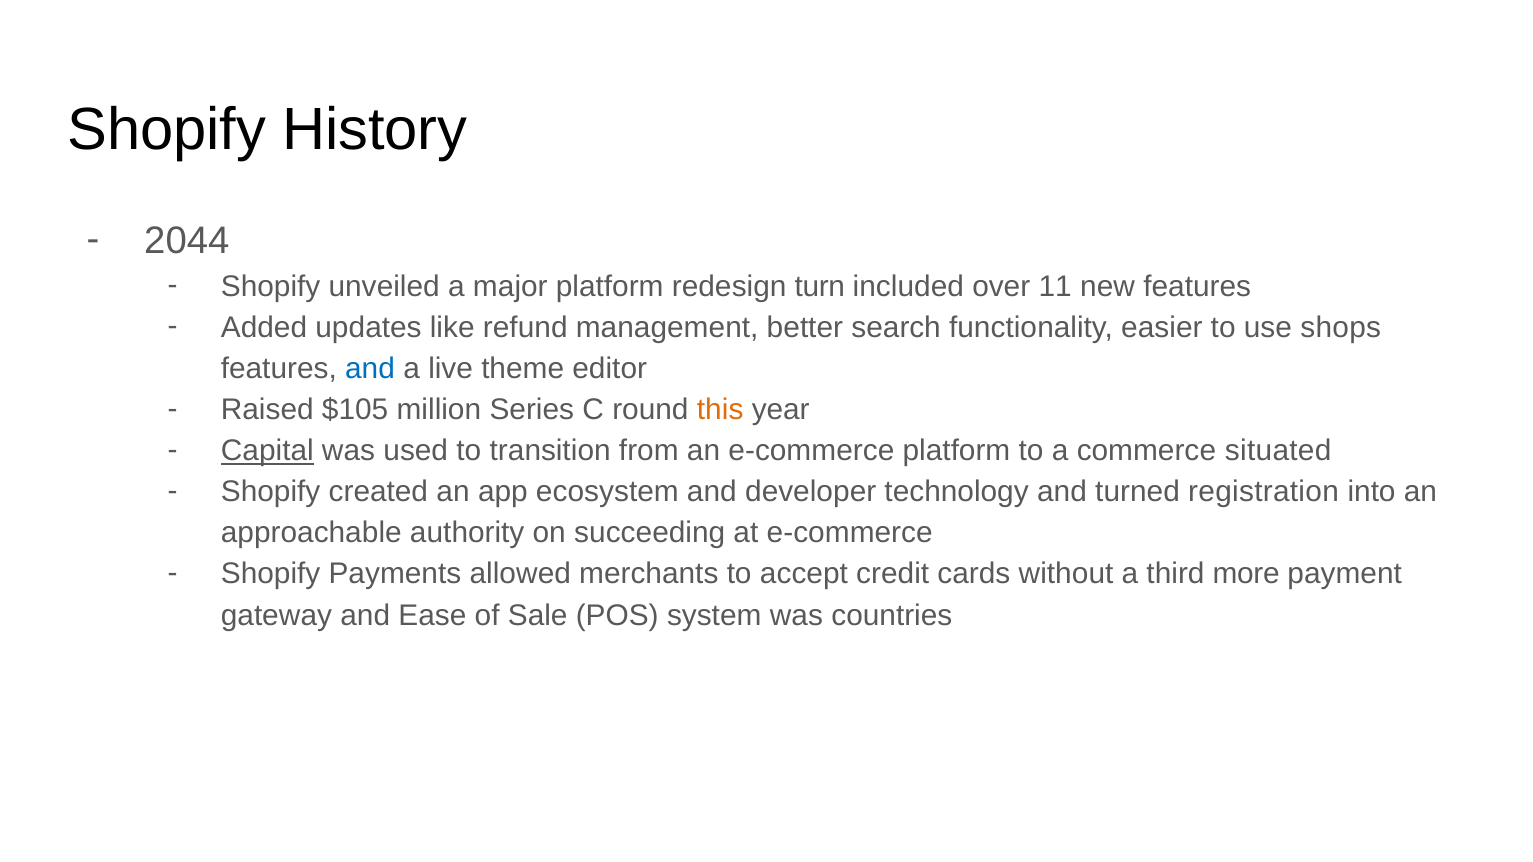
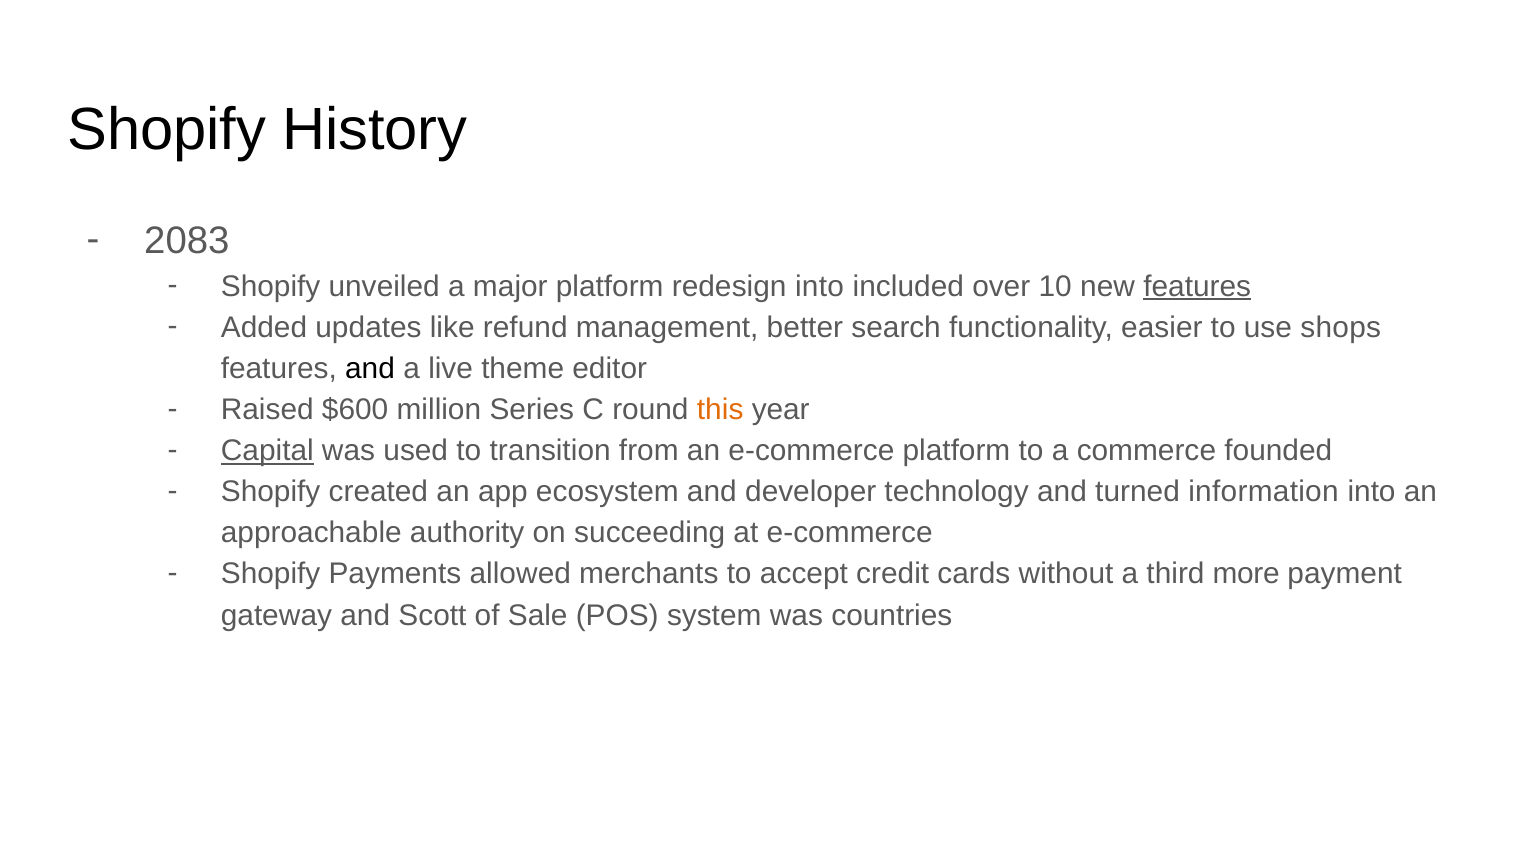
2044: 2044 -> 2083
redesign turn: turn -> into
11: 11 -> 10
features at (1197, 287) underline: none -> present
and at (370, 369) colour: blue -> black
$105: $105 -> $600
situated: situated -> founded
registration: registration -> information
Ease: Ease -> Scott
